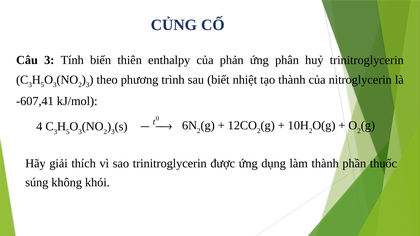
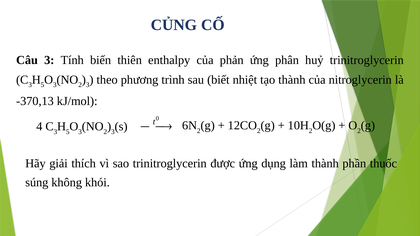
-607,41: -607,41 -> -370,13
